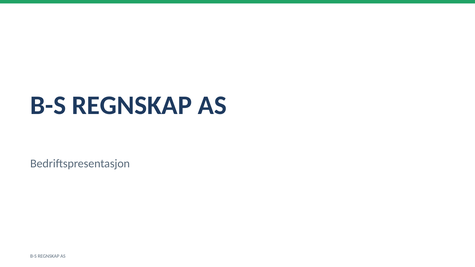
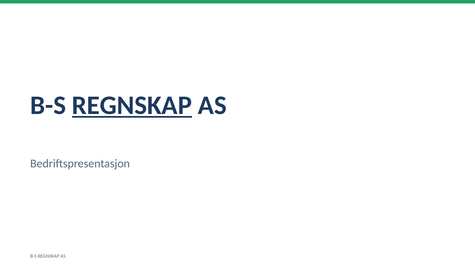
REGNSKAP at (132, 105) underline: none -> present
